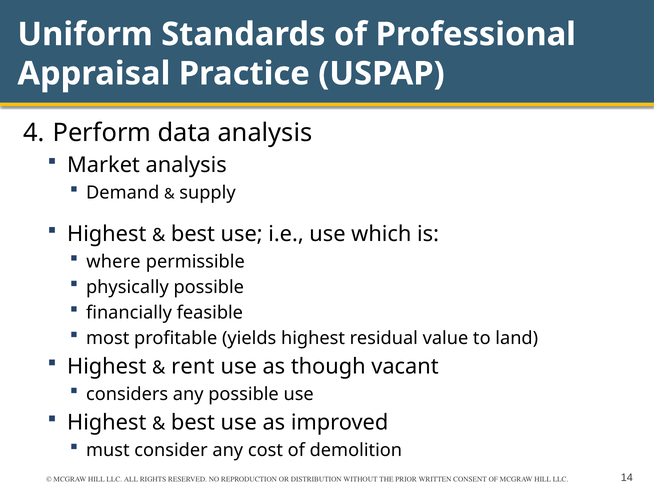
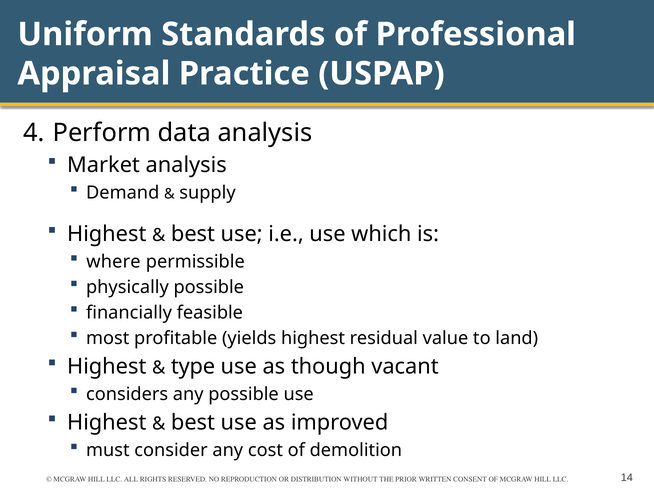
rent: rent -> type
